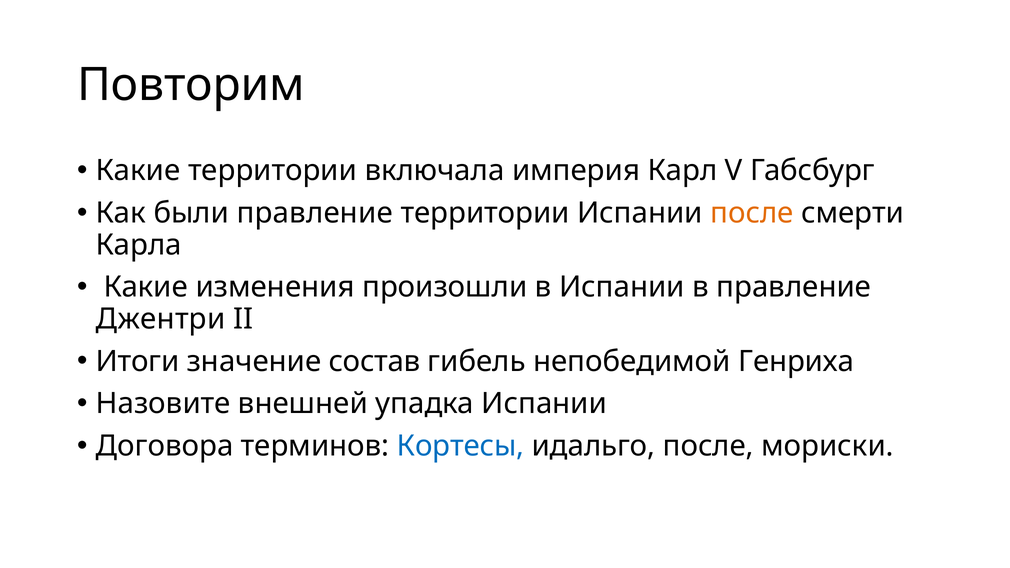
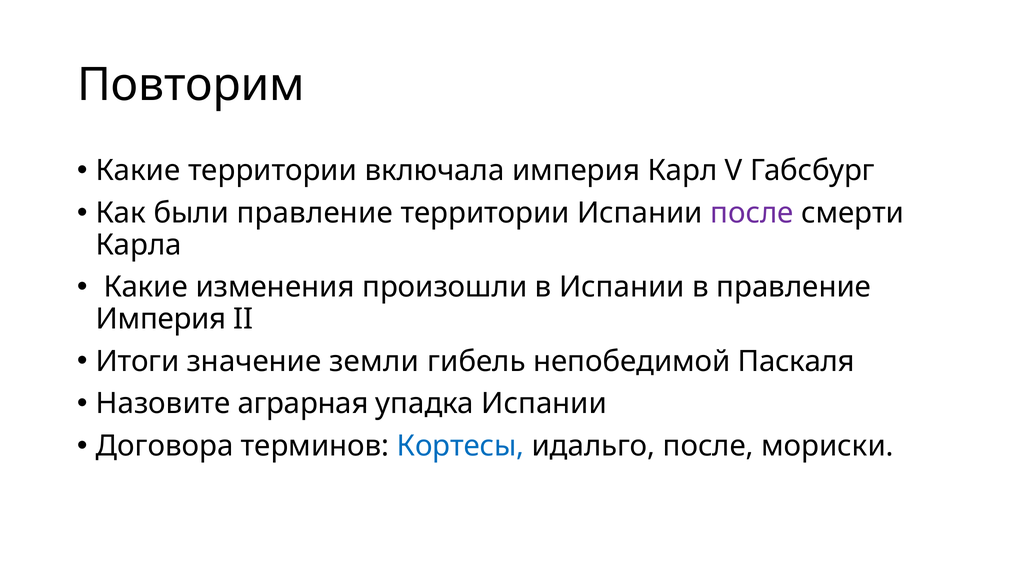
после at (752, 213) colour: orange -> purple
Джентри at (161, 319): Джентри -> Империя
состав: состав -> земли
Генриха: Генриха -> Паскаля
внешней: внешней -> аграрная
